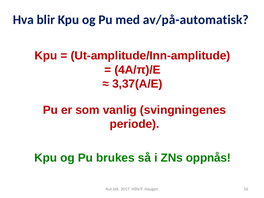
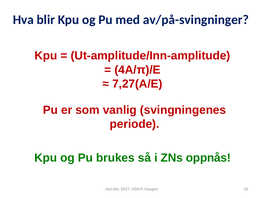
av/på-automatisk: av/på-automatisk -> av/på-svingninger
3,37(A/E: 3,37(A/E -> 7,27(A/E
